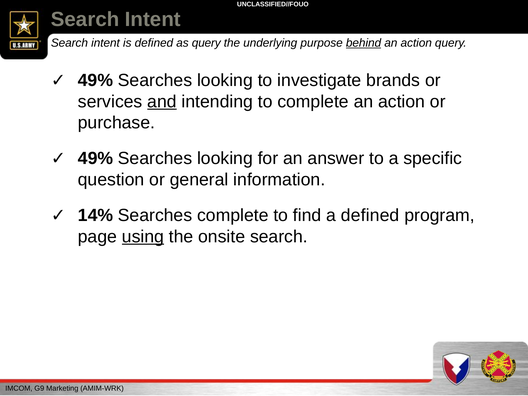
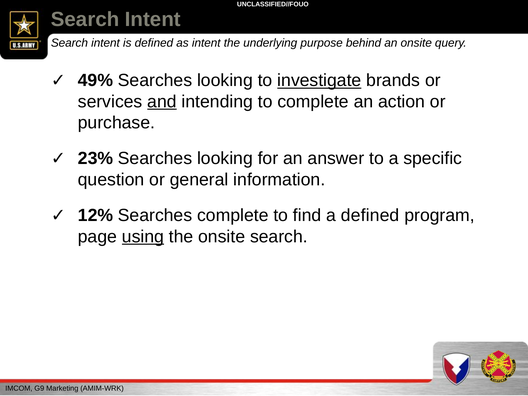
as query: query -> intent
behind underline: present -> none
action at (416, 43): action -> onsite
investigate underline: none -> present
49% at (95, 159): 49% -> 23%
14%: 14% -> 12%
